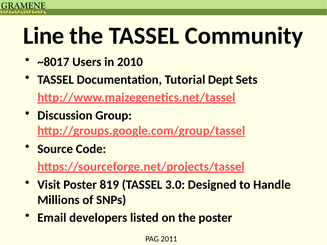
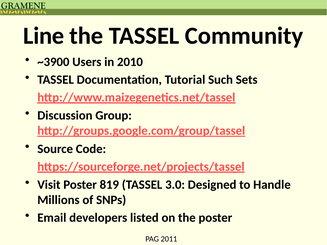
~8017: ~8017 -> ~3900
Dept: Dept -> Such
